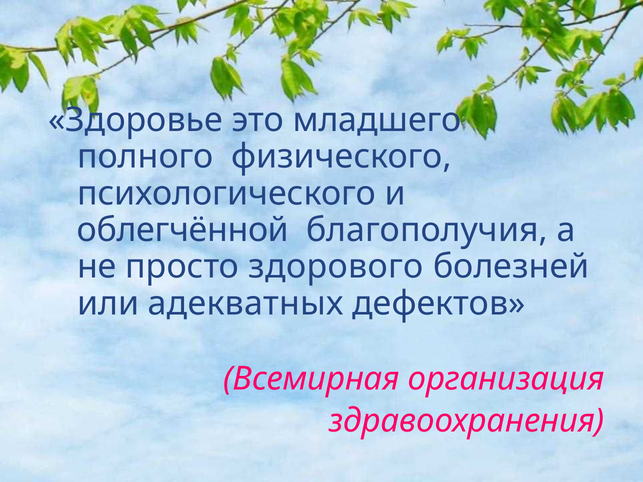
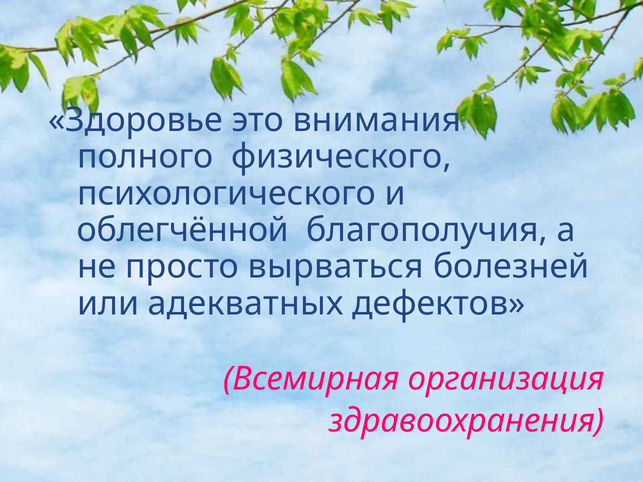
младшего: младшего -> внимания
здорового: здорового -> вырваться
